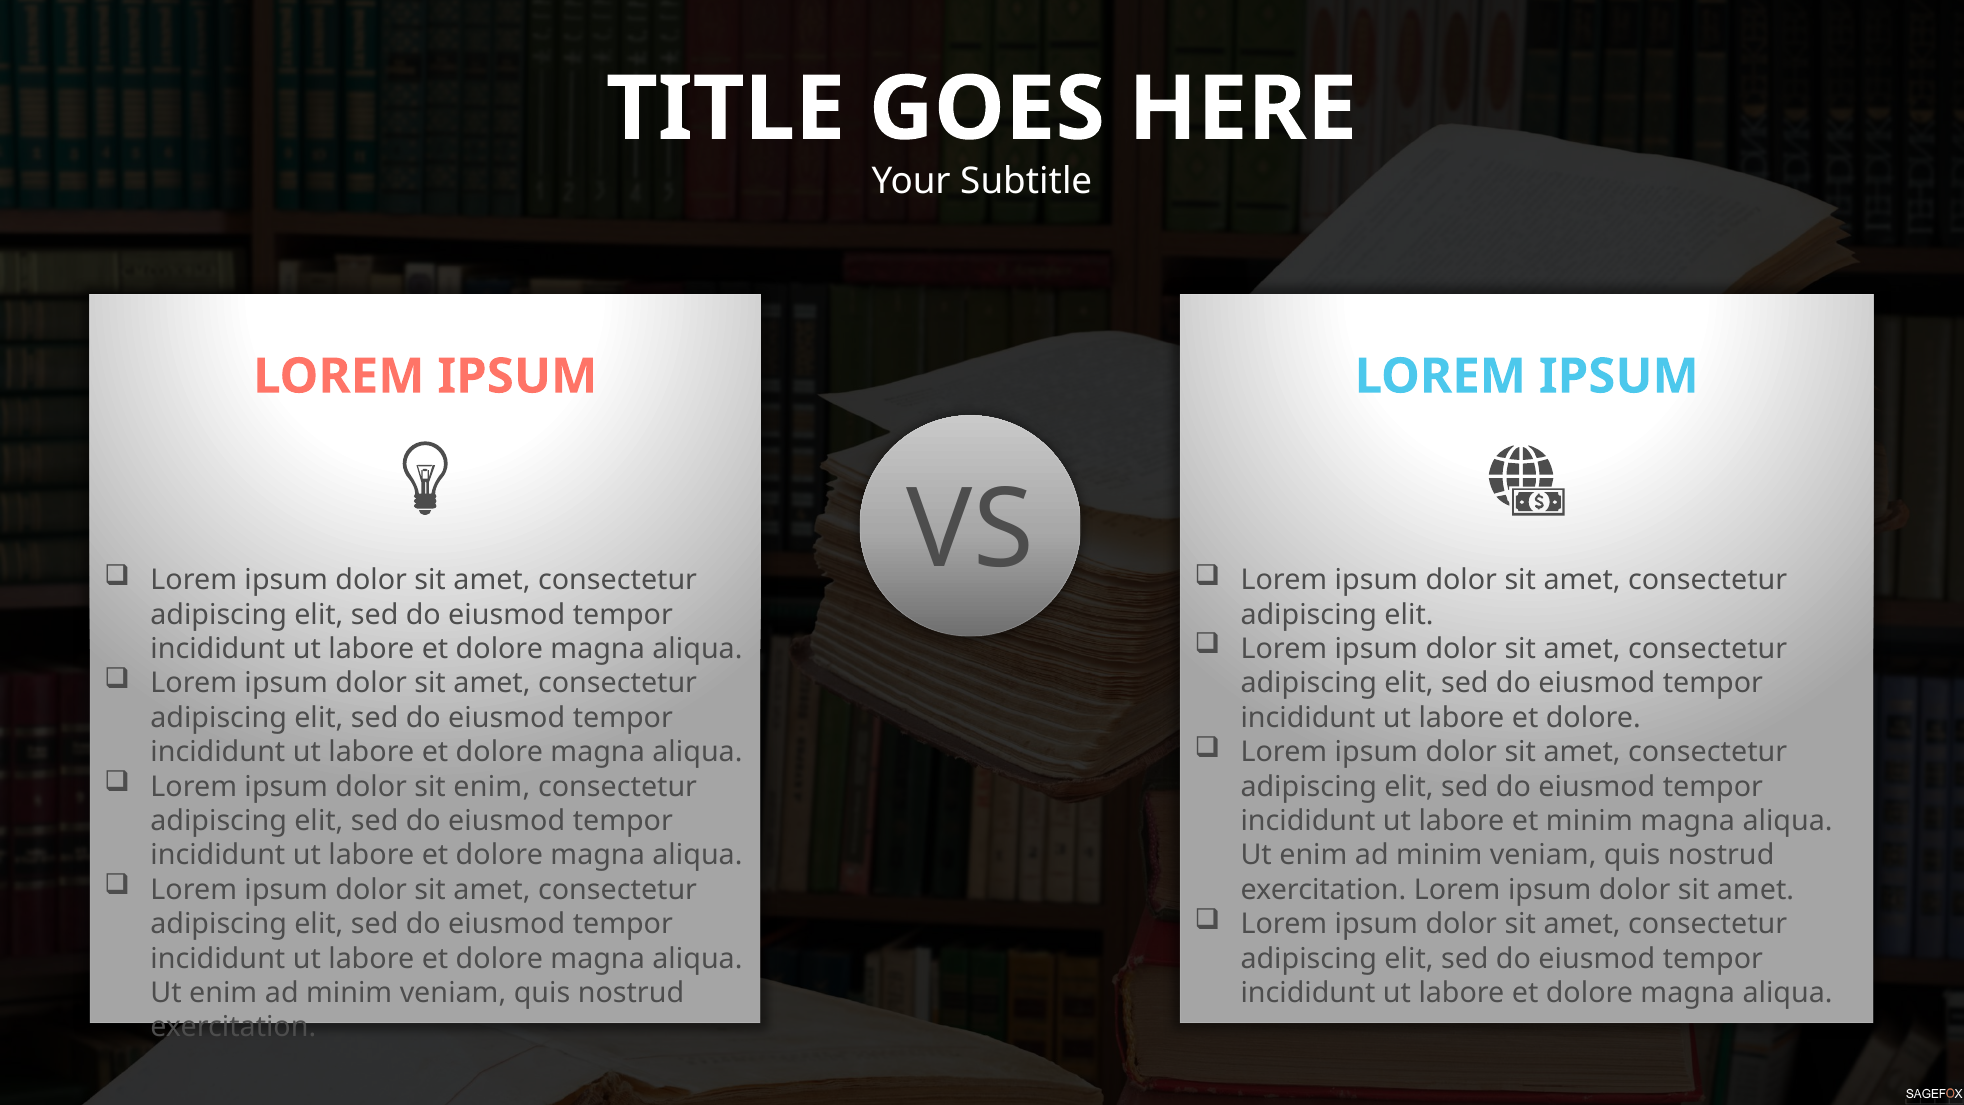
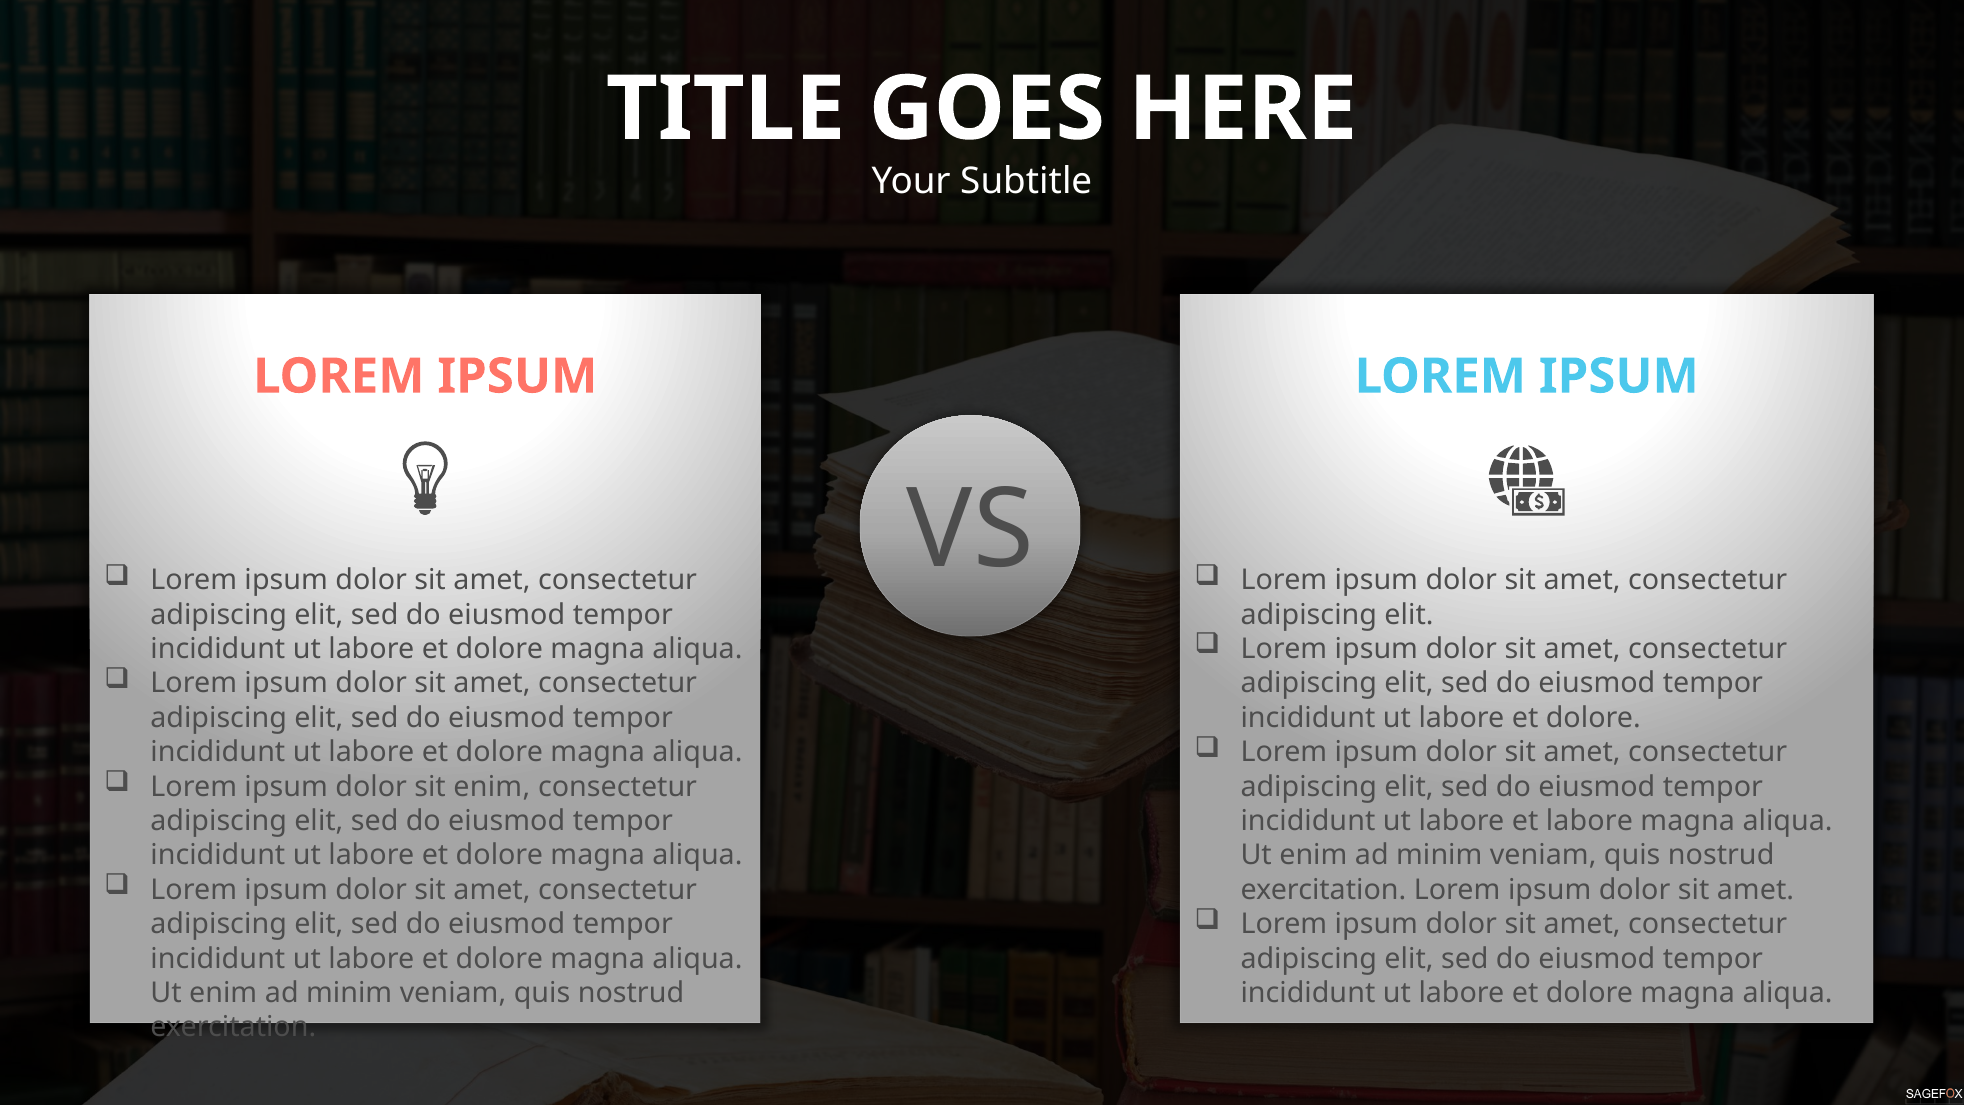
et minim: minim -> labore
